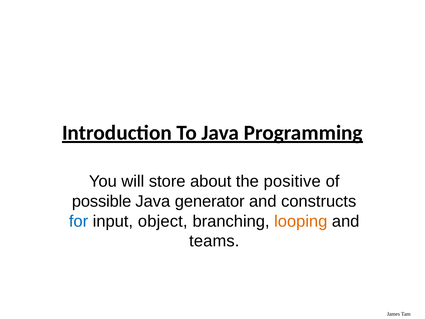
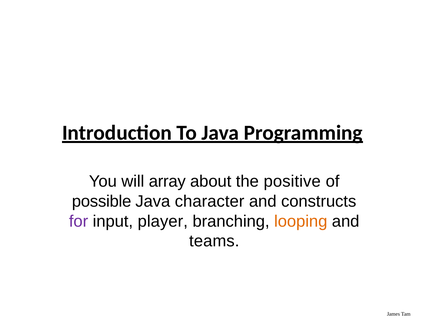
store: store -> array
generator: generator -> character
for colour: blue -> purple
object: object -> player
